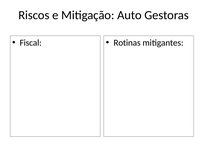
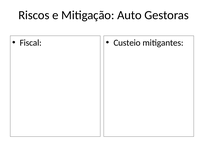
Rotinas: Rotinas -> Custeio
